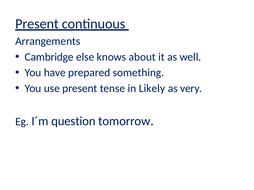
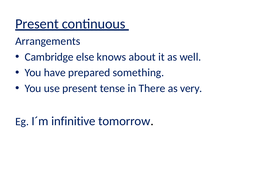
Likely: Likely -> There
question: question -> infinitive
